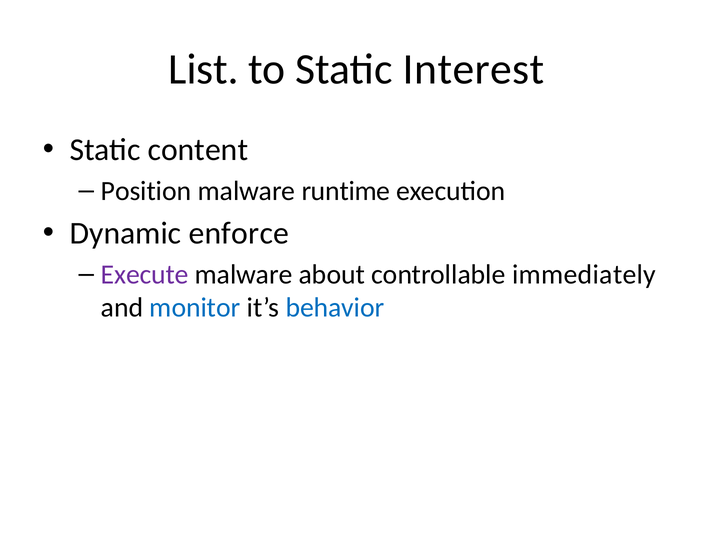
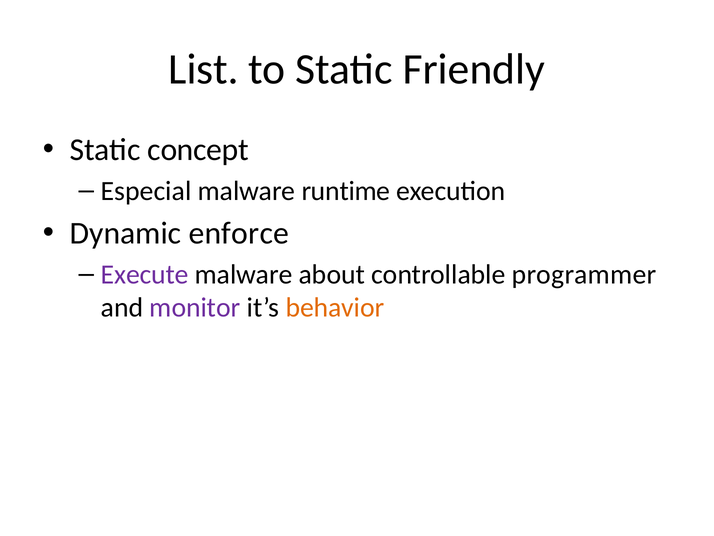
Interest: Interest -> Friendly
content: content -> concept
Position: Position -> Especial
immediately: immediately -> programmer
monitor colour: blue -> purple
behavior colour: blue -> orange
